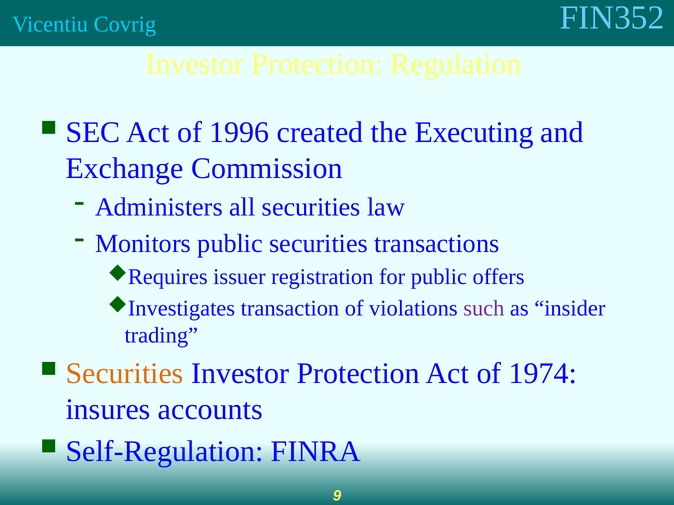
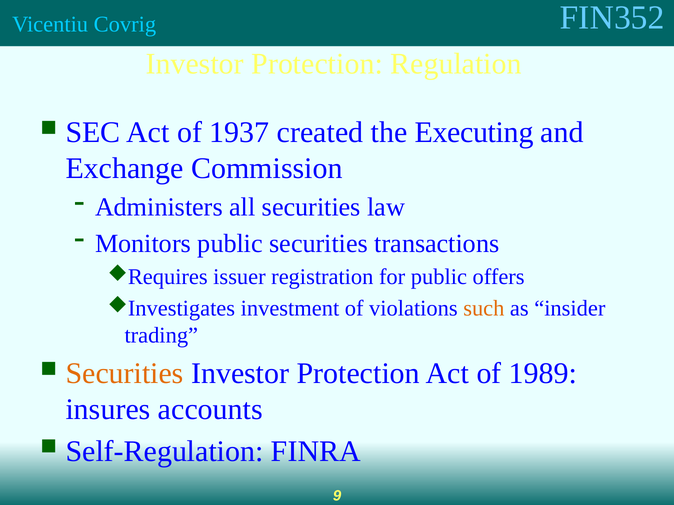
1996: 1996 -> 1937
transaction: transaction -> investment
such colour: purple -> orange
1974: 1974 -> 1989
